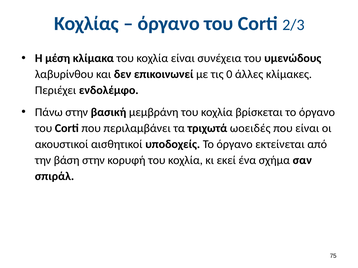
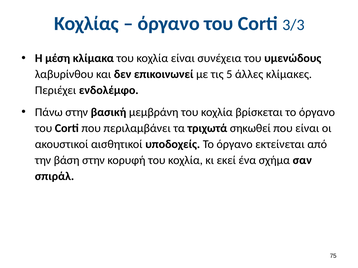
2/3: 2/3 -> 3/3
0: 0 -> 5
ωοειδές: ωοειδές -> σηκωθεί
